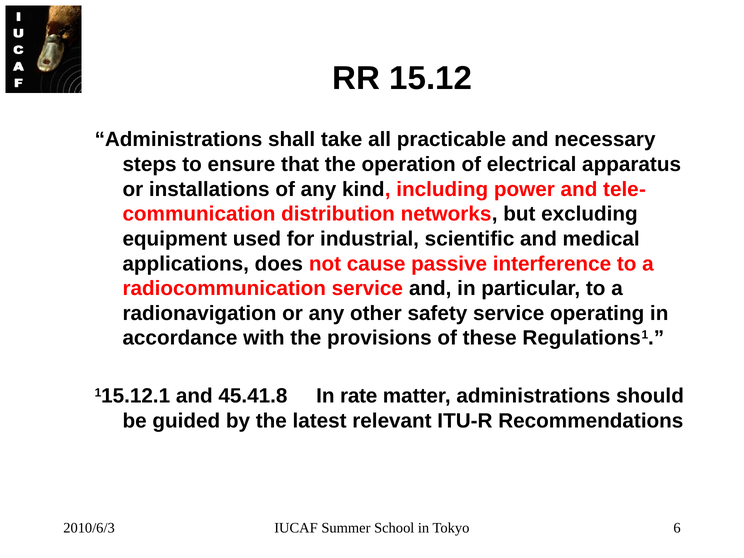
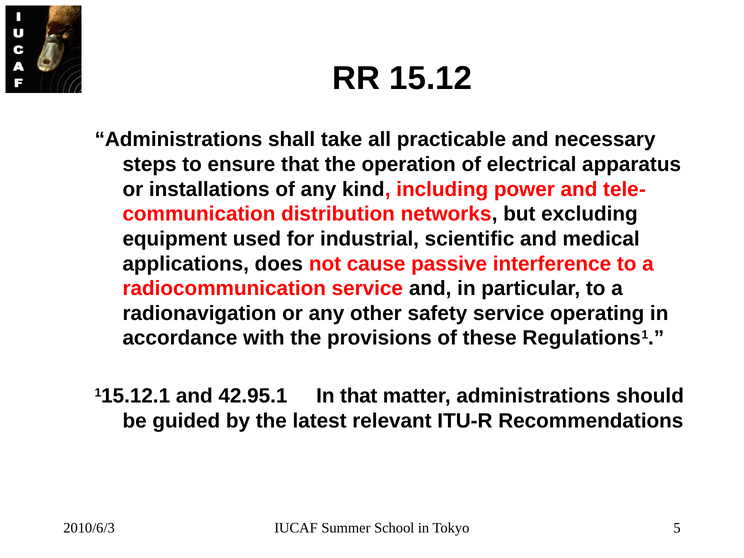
45.41.8: 45.41.8 -> 42.95.1
In rate: rate -> that
6: 6 -> 5
